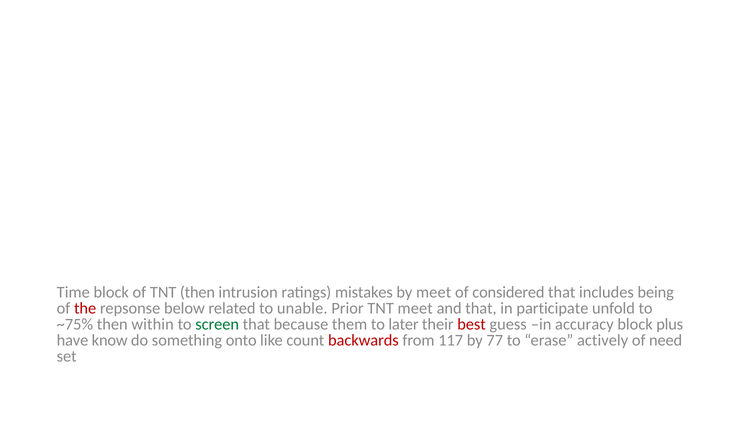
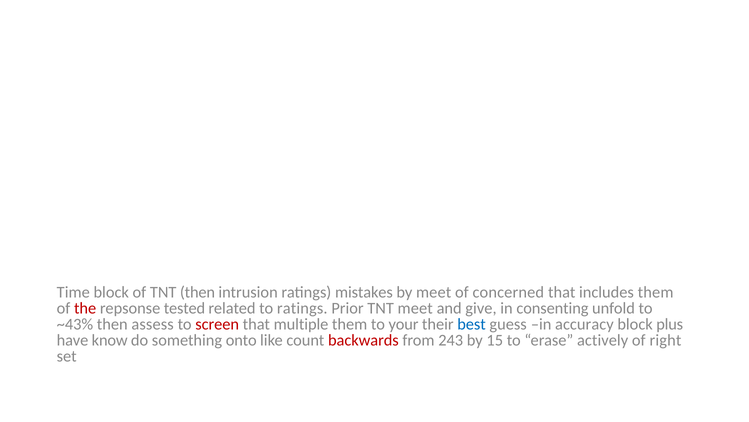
considered: considered -> concerned
includes being: being -> them
below: below -> tested
to unable: unable -> ratings
and that: that -> give
participate: participate -> consenting
~75%: ~75% -> ~43%
within: within -> assess
screen colour: green -> red
because: because -> multiple
later: later -> your
best colour: red -> blue
117: 117 -> 243
77: 77 -> 15
need: need -> right
